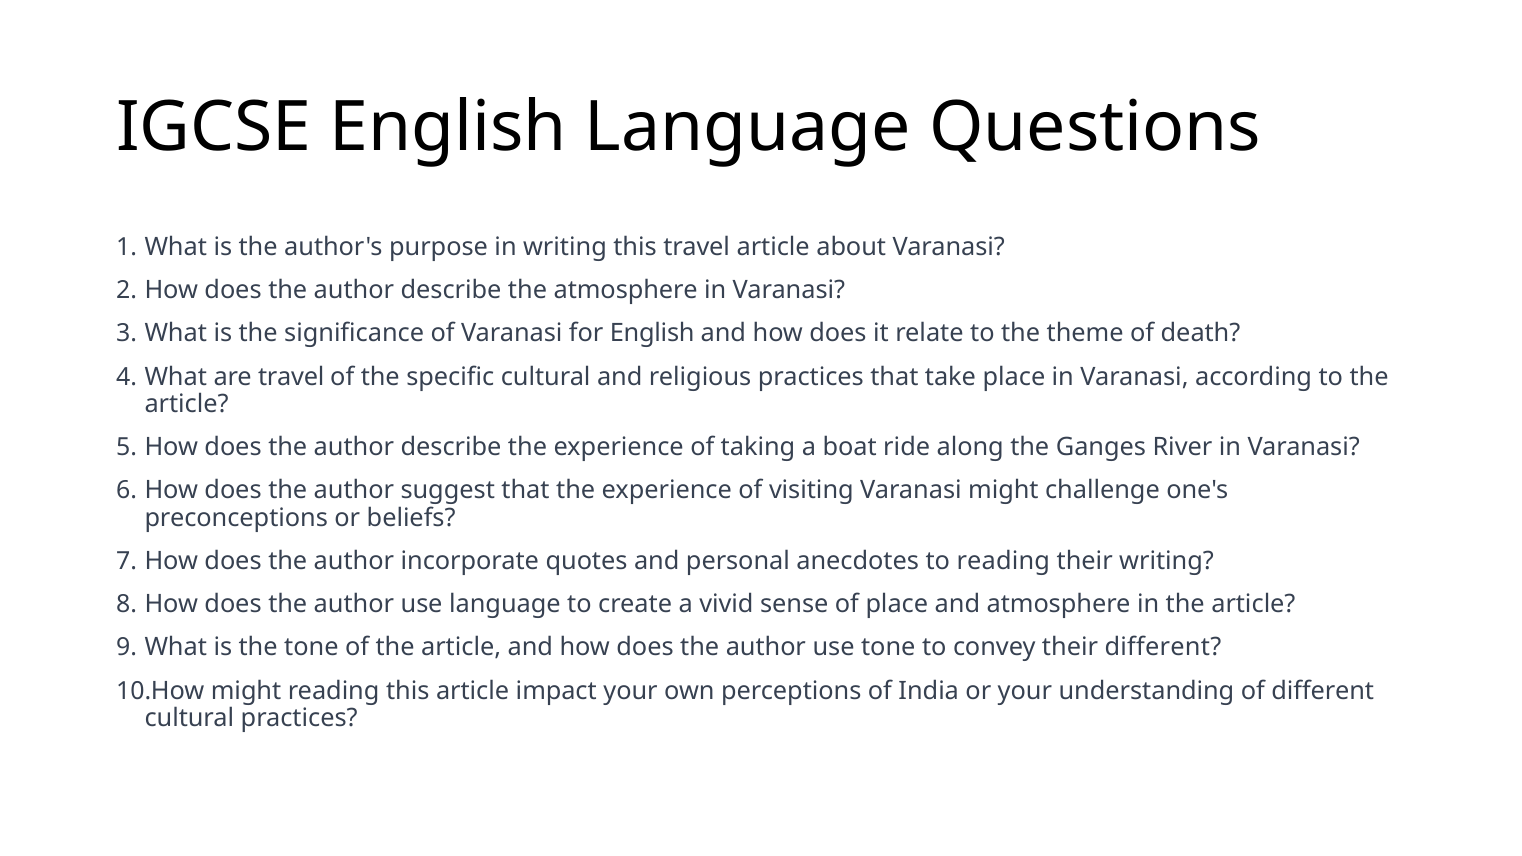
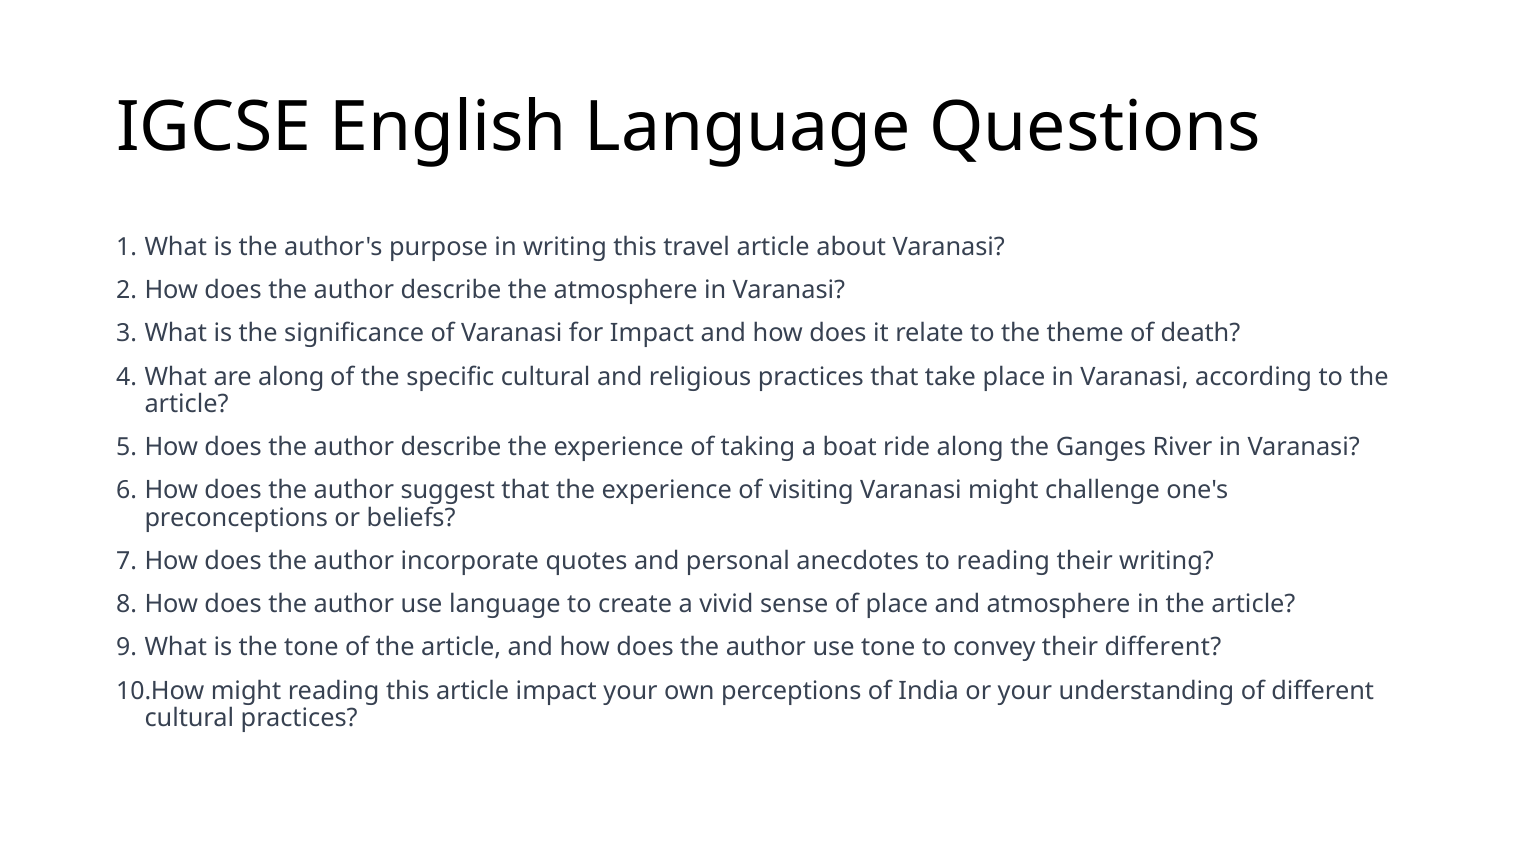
for English: English -> Impact
are travel: travel -> along
